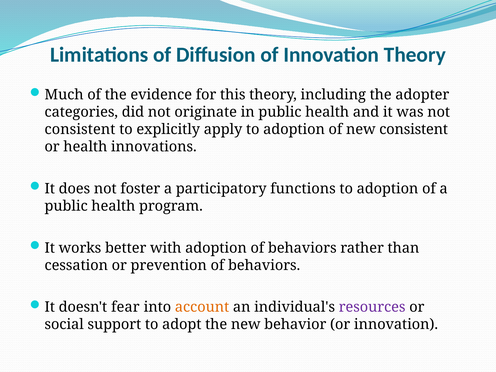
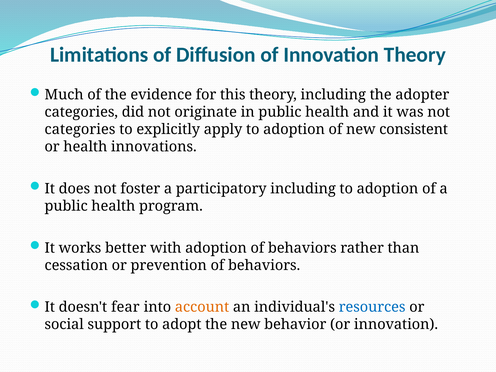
consistent at (80, 130): consistent -> categories
participatory functions: functions -> including
resources colour: purple -> blue
